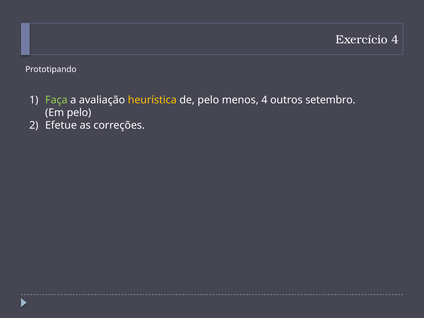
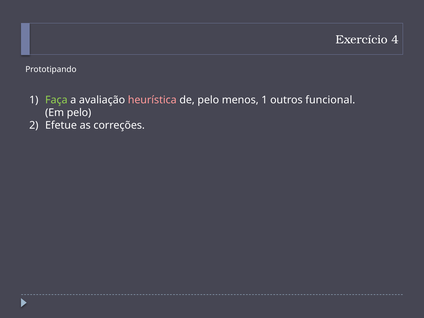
heurística colour: yellow -> pink
menos 4: 4 -> 1
setembro: setembro -> funcional
